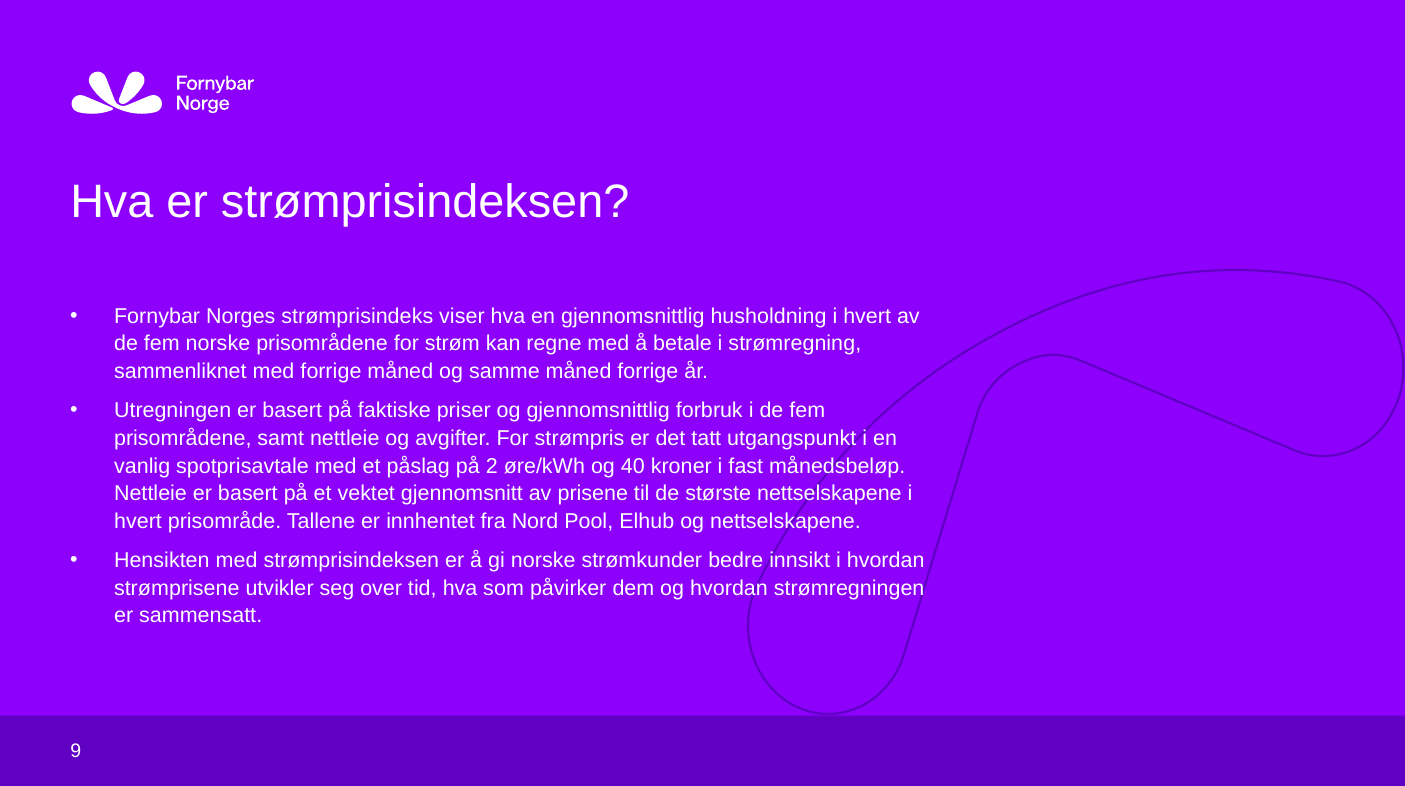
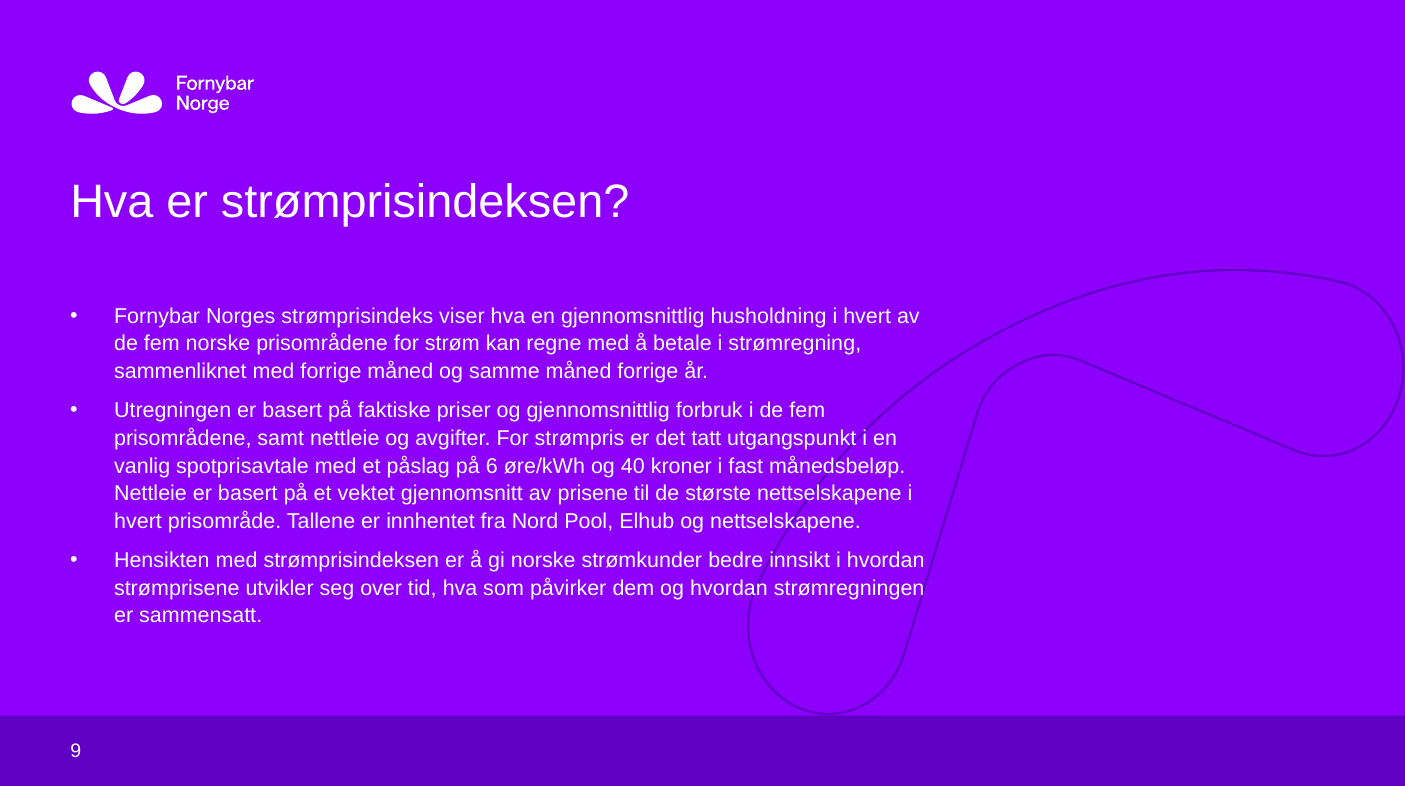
2: 2 -> 6
